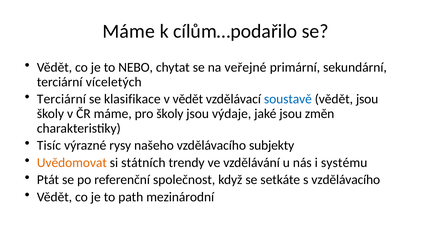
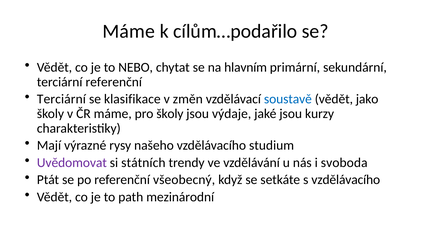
veřejné: veřejné -> hlavním
terciární víceletých: víceletých -> referenční
v vědět: vědět -> změn
vědět jsou: jsou -> jako
změn: změn -> kurzy
Tisíc: Tisíc -> Mají
subjekty: subjekty -> studium
Uvědomovat colour: orange -> purple
systému: systému -> svoboda
společnost: společnost -> všeobecný
